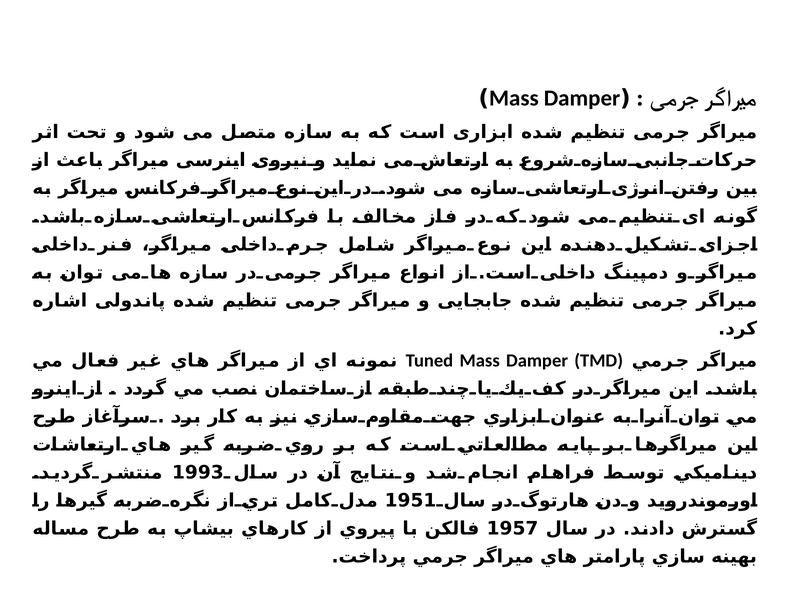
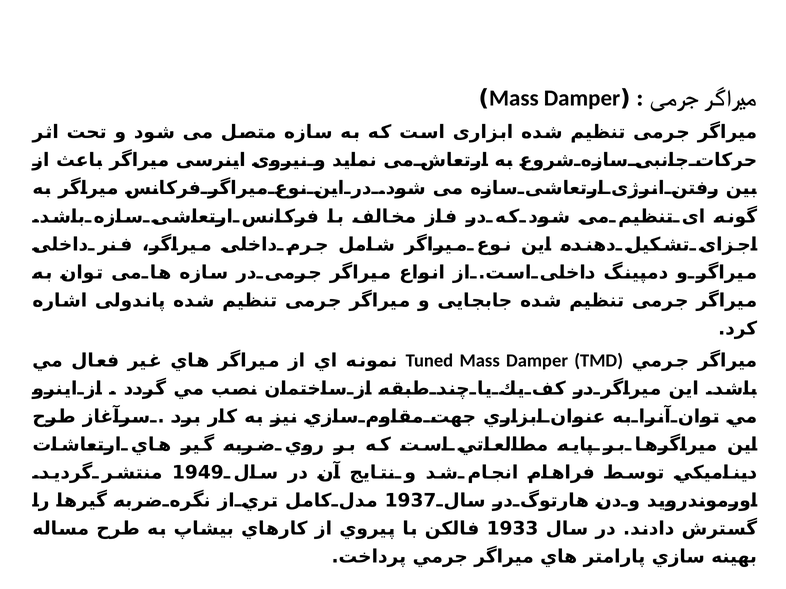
1993: 1993 -> 1949
1951: 1951 -> 1937
1957: 1957 -> 1933
